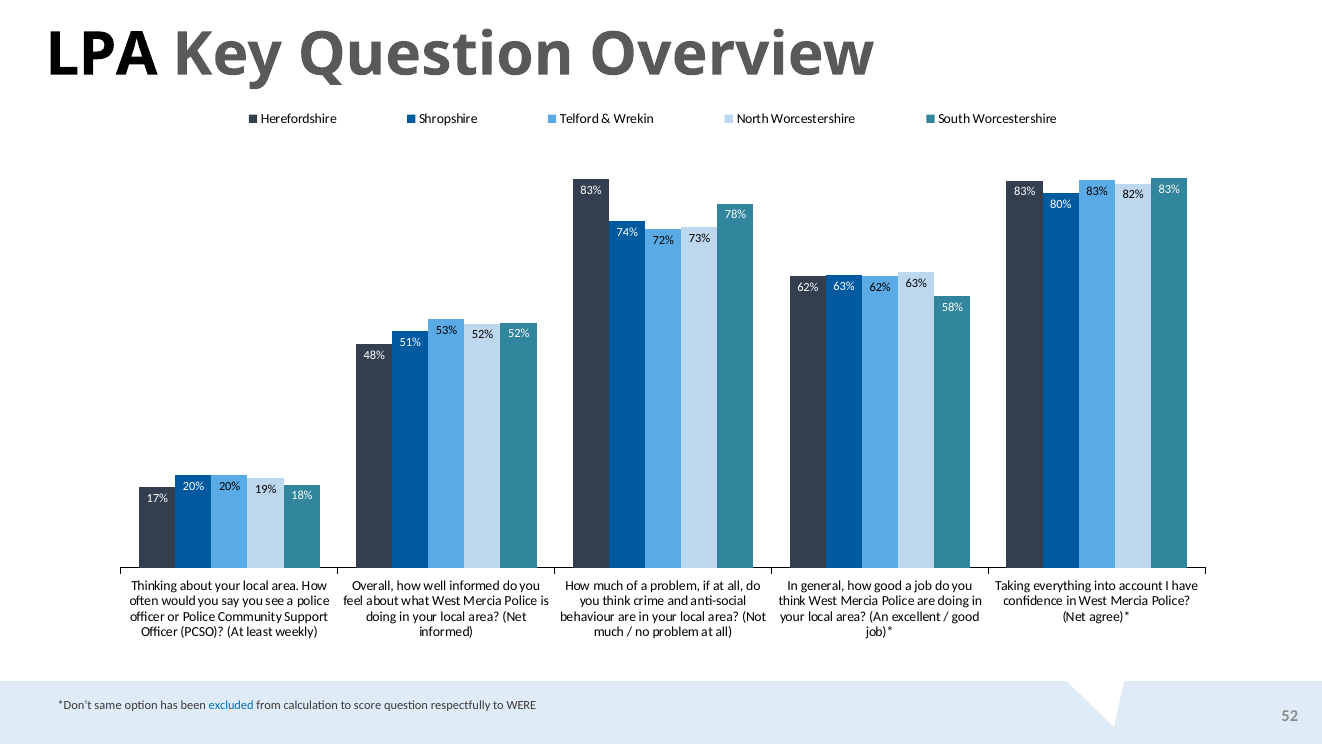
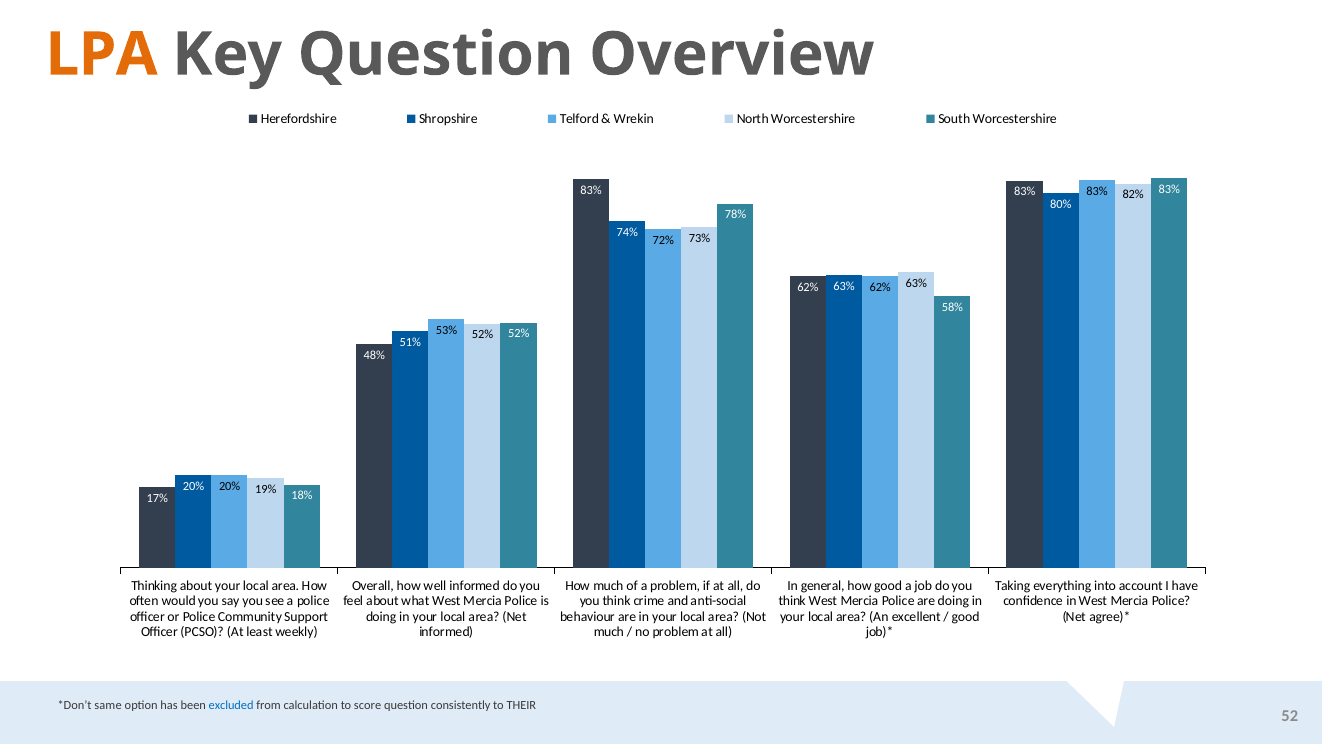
LPA colour: black -> orange
respectfully: respectfully -> consistently
WERE: WERE -> THEIR
